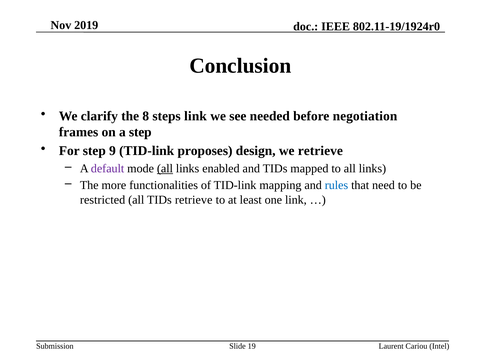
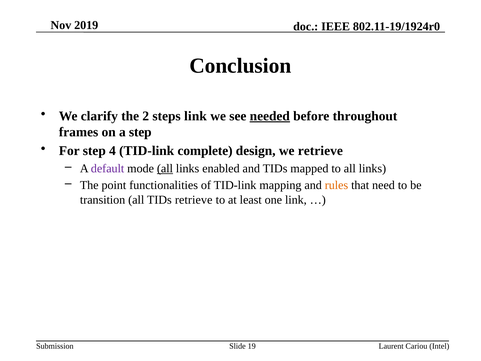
8: 8 -> 2
needed underline: none -> present
negotiation: negotiation -> throughout
9: 9 -> 4
proposes: proposes -> complete
more: more -> point
rules colour: blue -> orange
restricted: restricted -> transition
